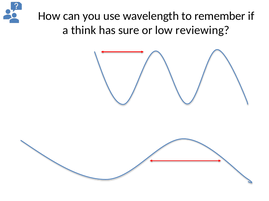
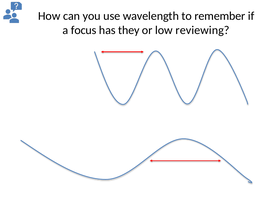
think: think -> focus
sure: sure -> they
